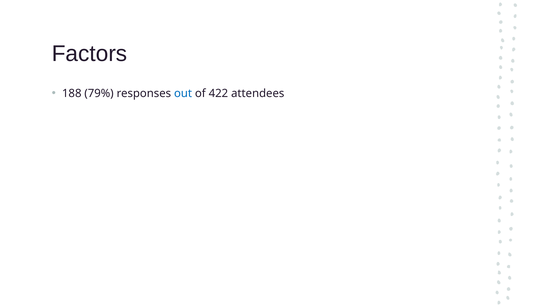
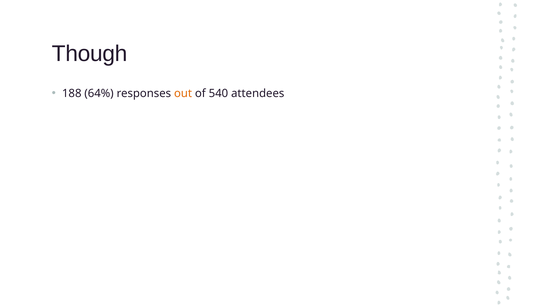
Factors: Factors -> Though
79%: 79% -> 64%
out colour: blue -> orange
422: 422 -> 540
